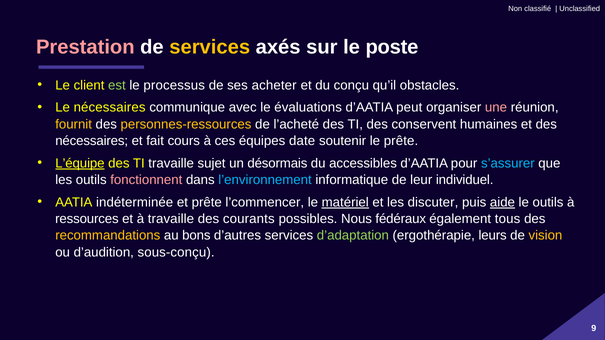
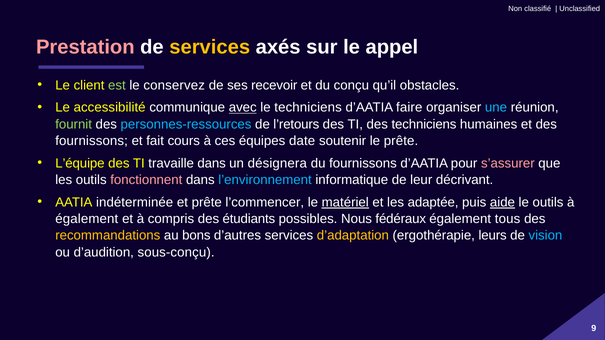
poste: poste -> appel
processus: processus -> conservez
acheter: acheter -> recevoir
Le nécessaires: nécessaires -> accessibilité
avec underline: none -> present
le évaluations: évaluations -> techniciens
peut: peut -> faire
une colour: pink -> light blue
fournit colour: yellow -> light green
personnes-ressources colour: yellow -> light blue
l’acheté: l’acheté -> l’retours
des conservent: conservent -> techniciens
nécessaires at (92, 141): nécessaires -> fournissons
L’équipe underline: present -> none
travaille sujet: sujet -> dans
désormais: désormais -> désignera
du accessibles: accessibles -> fournissons
s’assurer colour: light blue -> pink
individuel: individuel -> décrivant
discuter: discuter -> adaptée
ressources at (87, 219): ressources -> également
à travaille: travaille -> compris
courants: courants -> étudiants
d’adaptation colour: light green -> yellow
vision colour: yellow -> light blue
